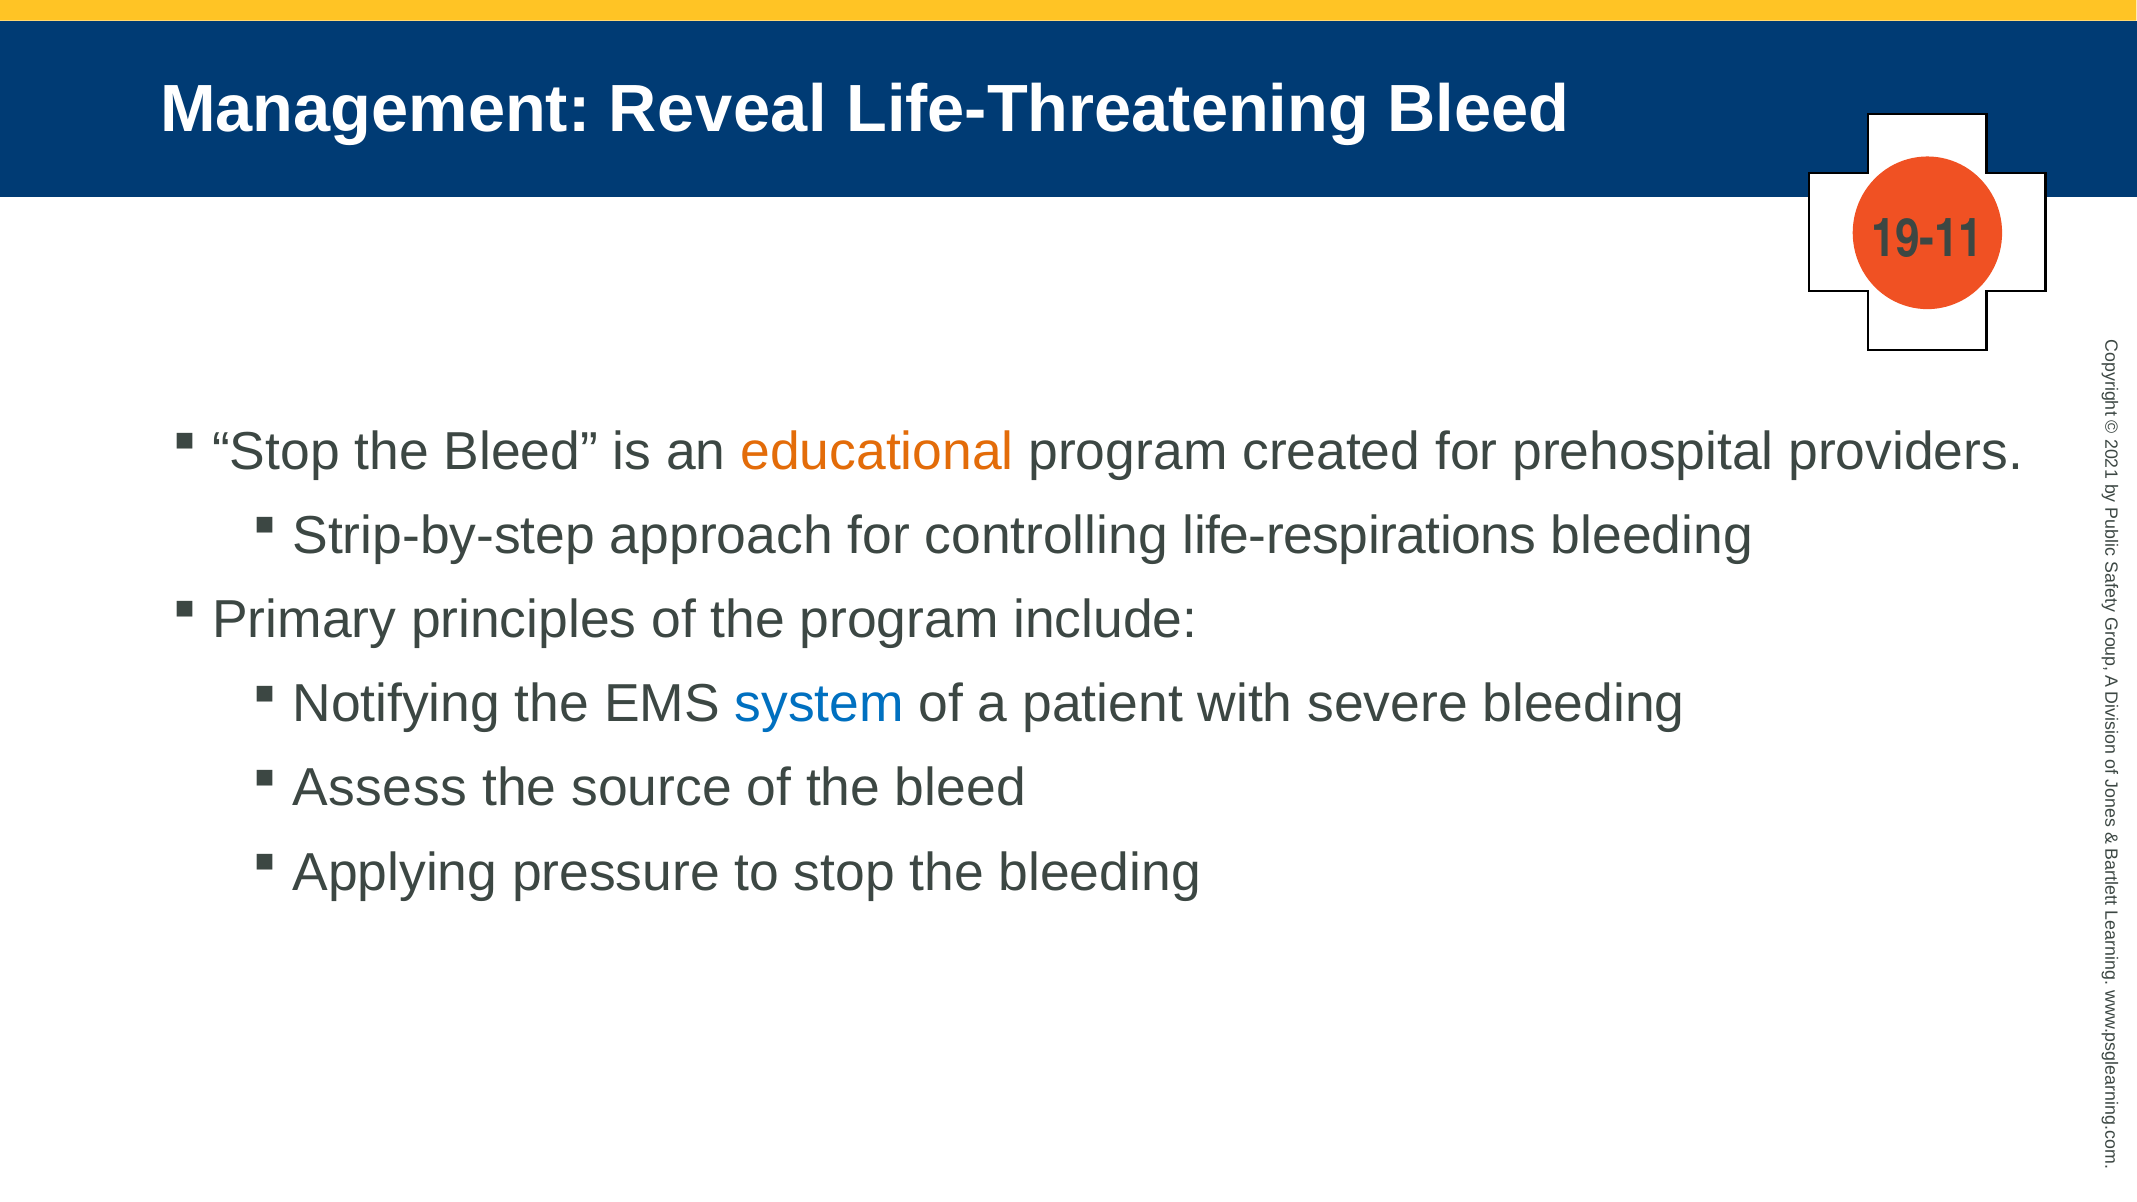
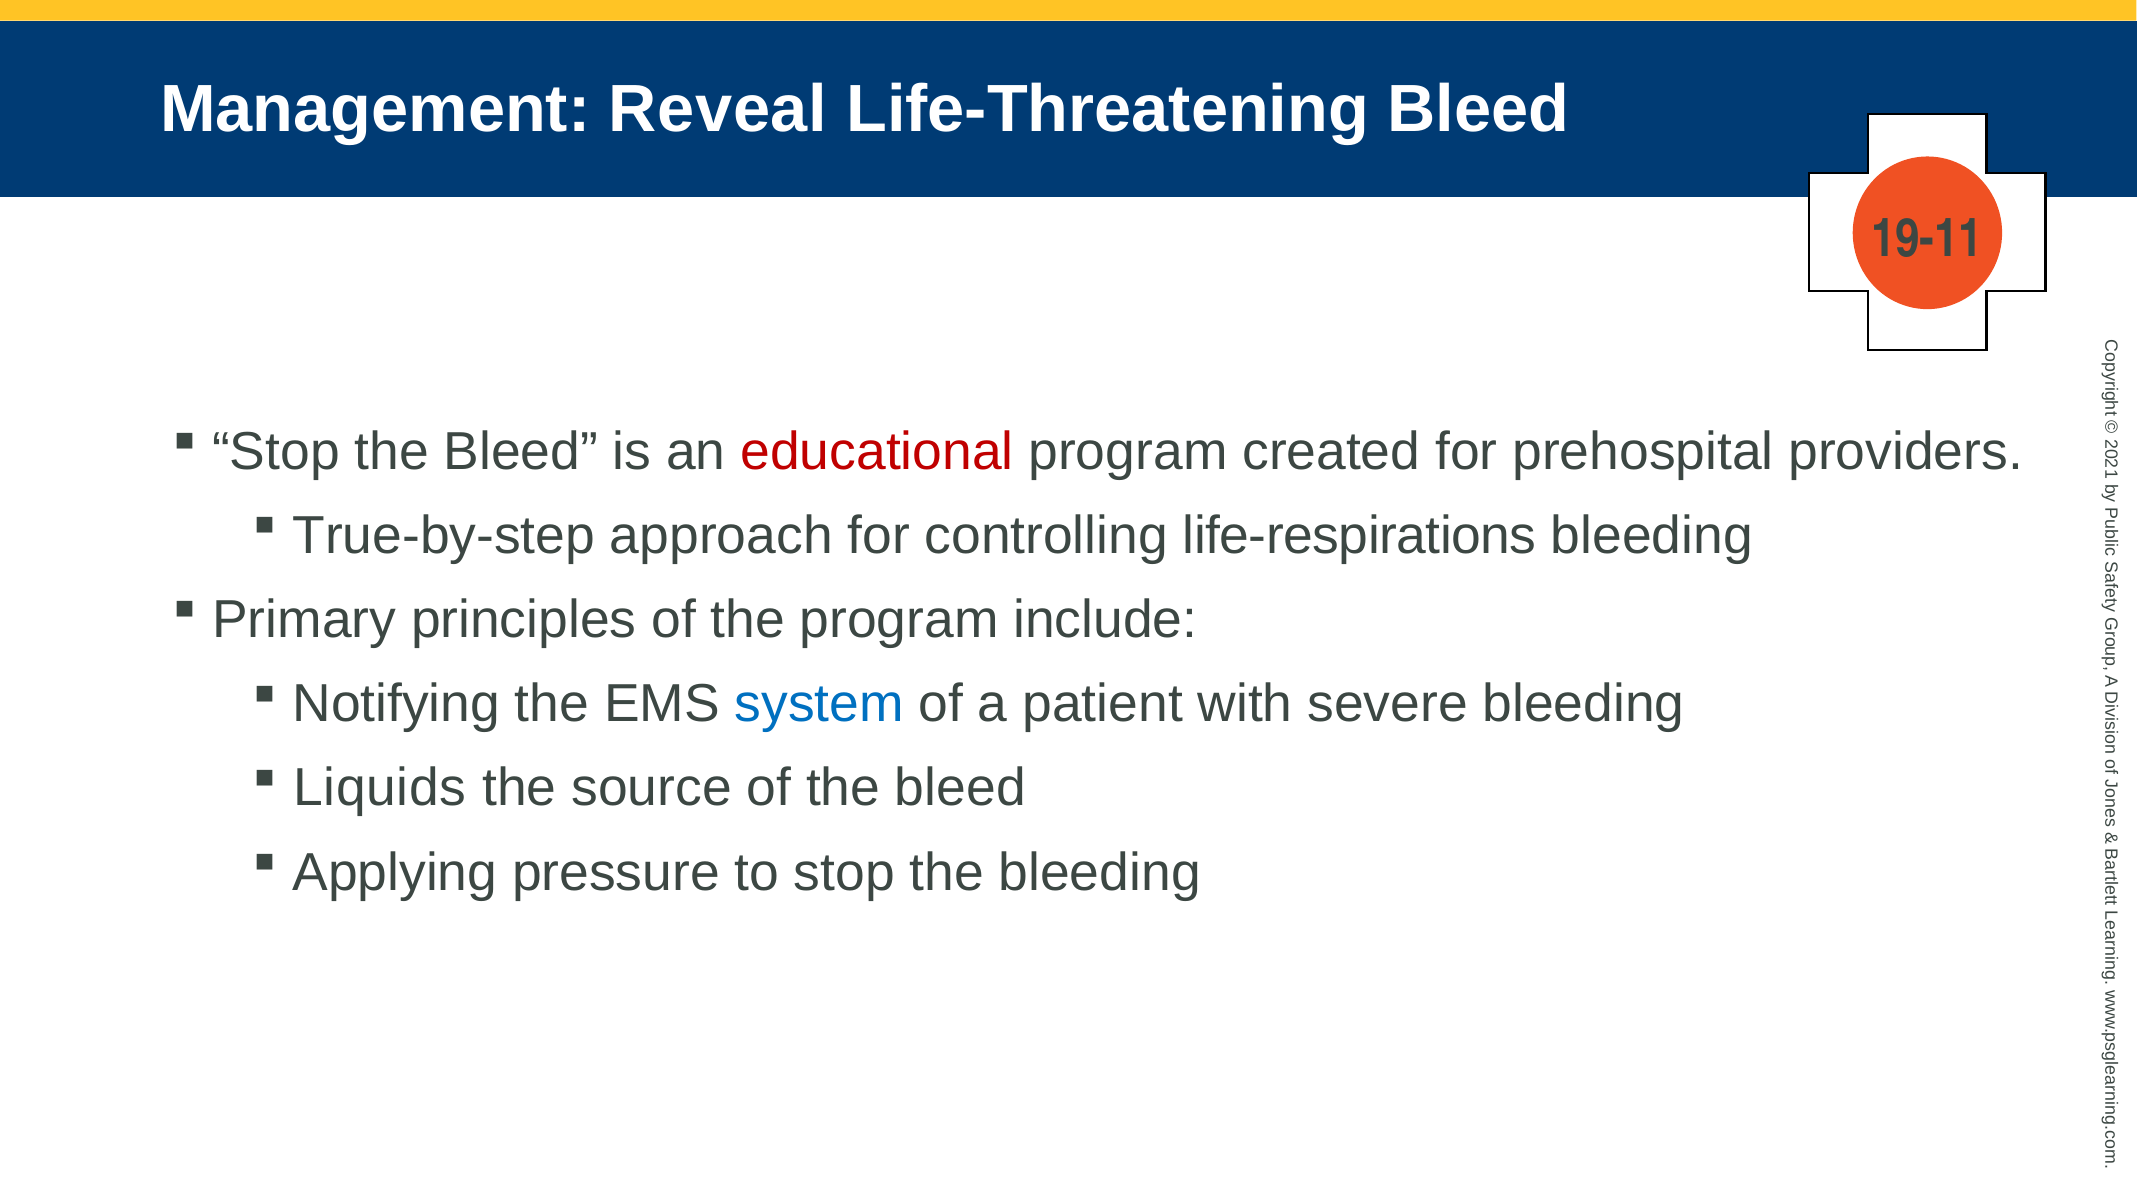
educational colour: orange -> red
Strip-by-step: Strip-by-step -> True-by-step
Assess: Assess -> Liquids
